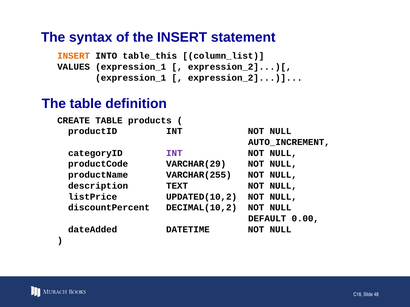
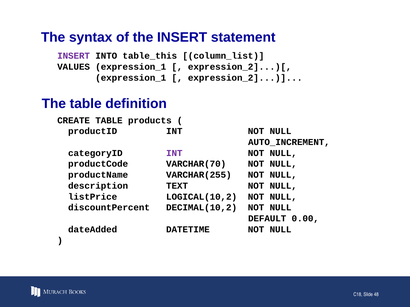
INSERT at (74, 56) colour: orange -> purple
VARCHAR(29: VARCHAR(29 -> VARCHAR(70
UPDATED(10,2: UPDATED(10,2 -> LOGICAL(10,2
